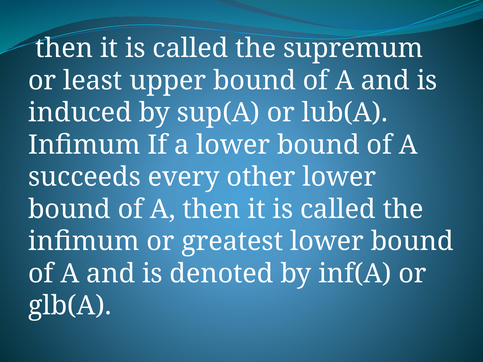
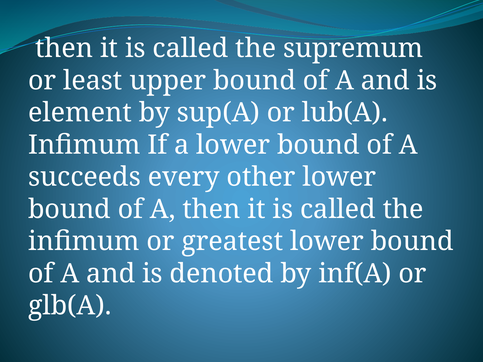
induced: induced -> element
